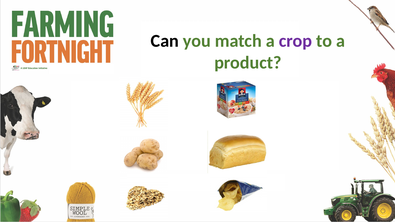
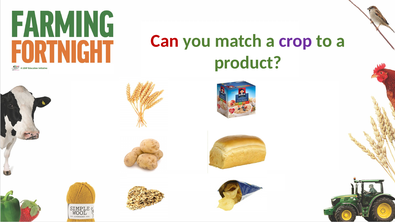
Can colour: black -> red
